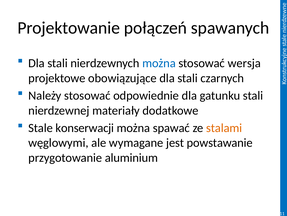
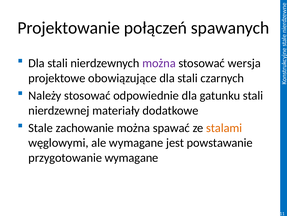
można at (159, 63) colour: blue -> purple
konserwacji: konserwacji -> zachowanie
przygotowanie aluminium: aluminium -> wymagane
